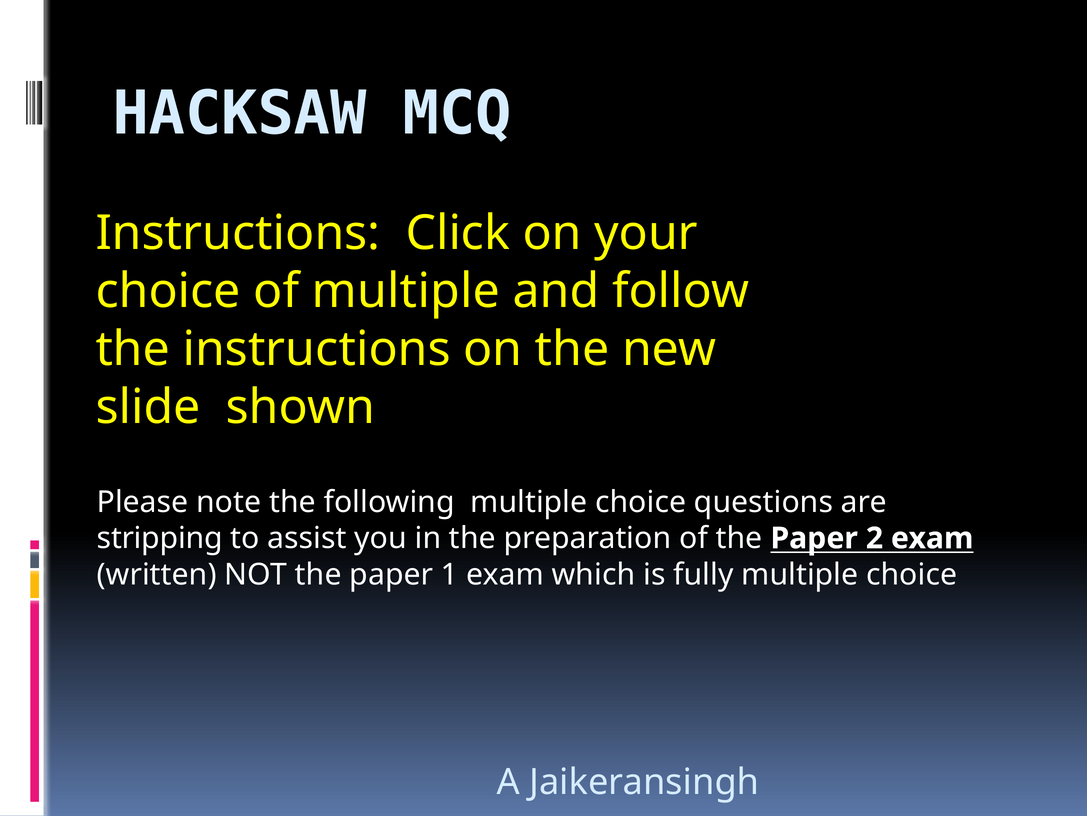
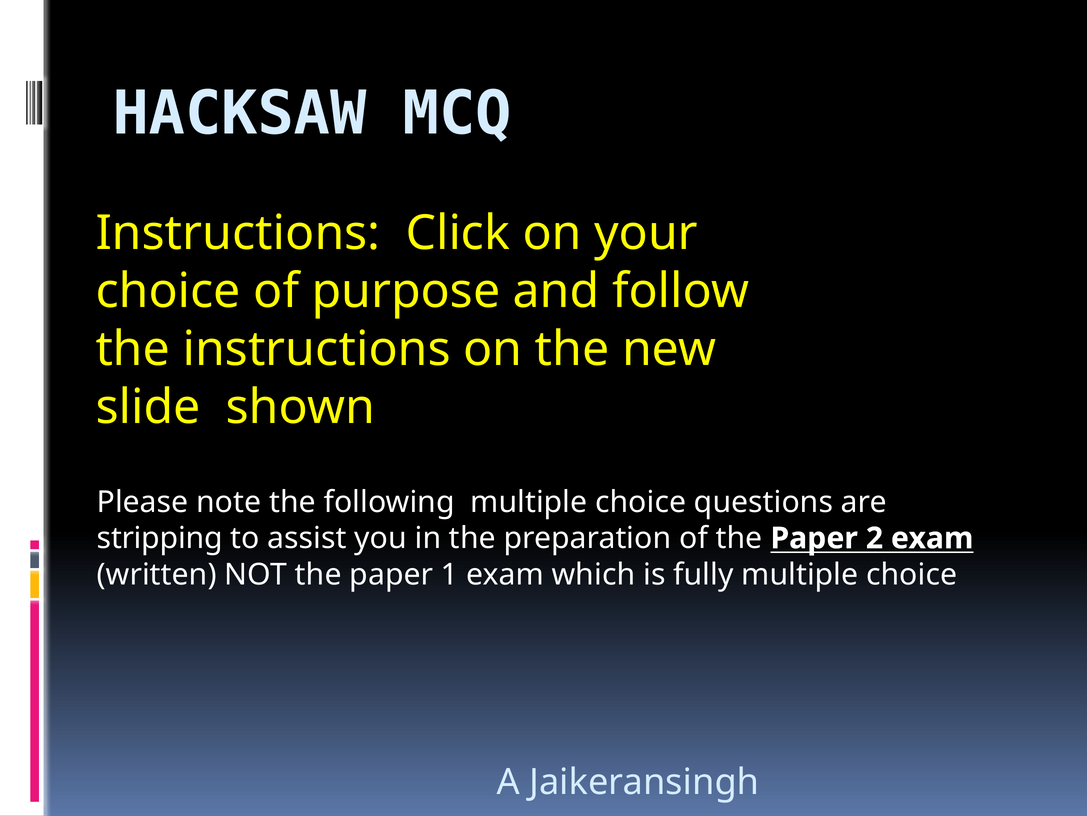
of multiple: multiple -> purpose
